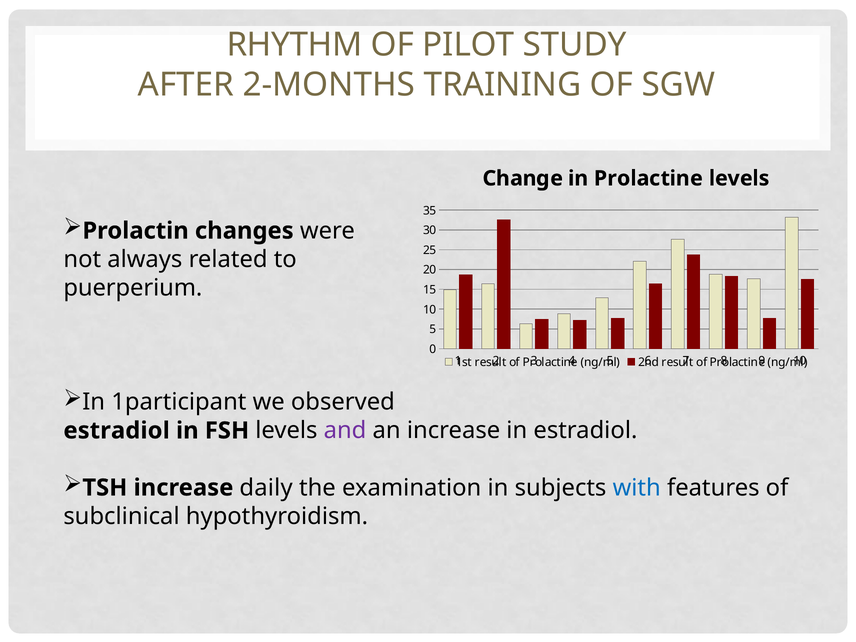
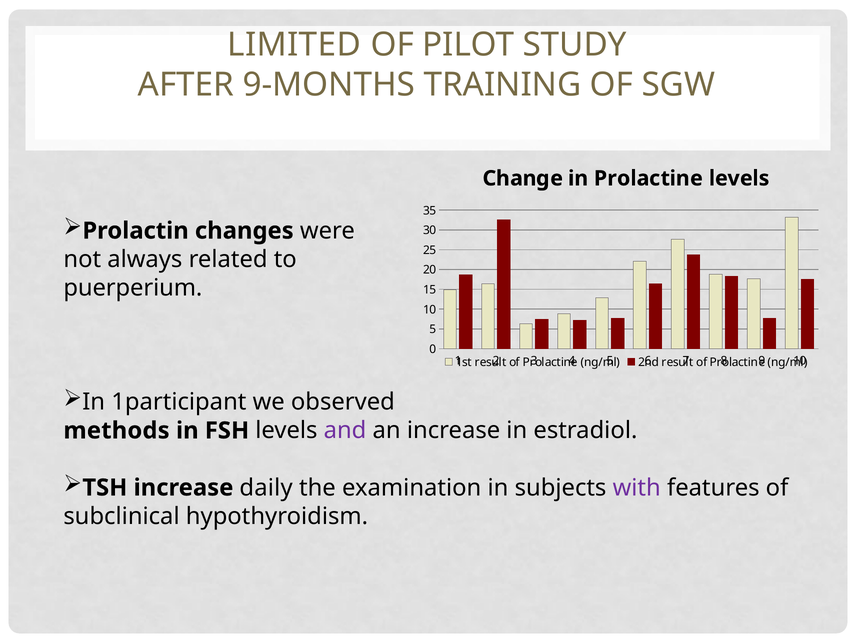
RHYTHM: RHYTHM -> LIMITED
2-MONTHS: 2-MONTHS -> 9-MONTHS
estradiol at (117, 431): estradiol -> methods
with colour: blue -> purple
